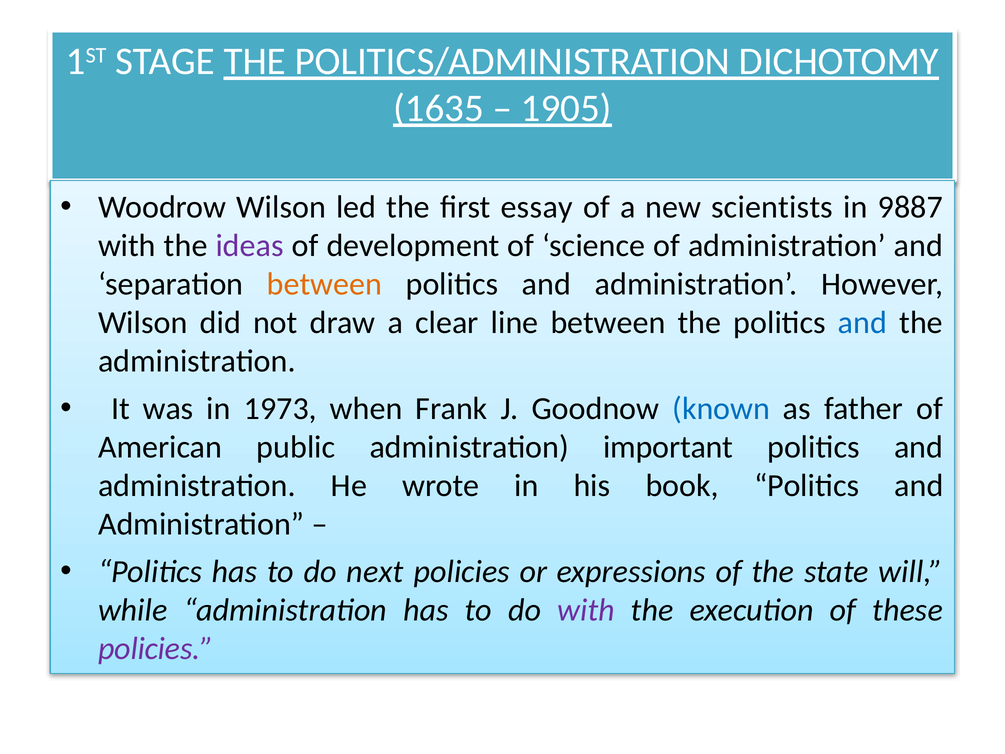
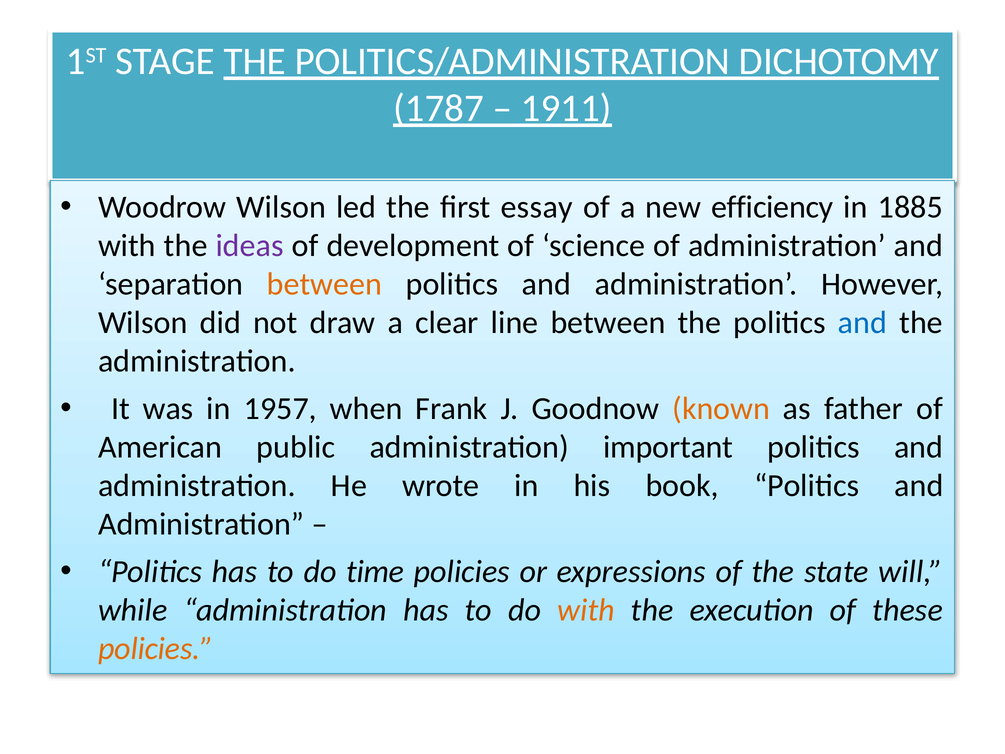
1635: 1635 -> 1787
1905: 1905 -> 1911
scientists: scientists -> efficiency
9887: 9887 -> 1885
1973: 1973 -> 1957
known colour: blue -> orange
next: next -> time
with at (586, 610) colour: purple -> orange
policies at (156, 648) colour: purple -> orange
